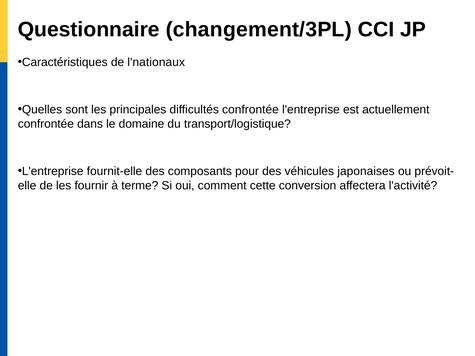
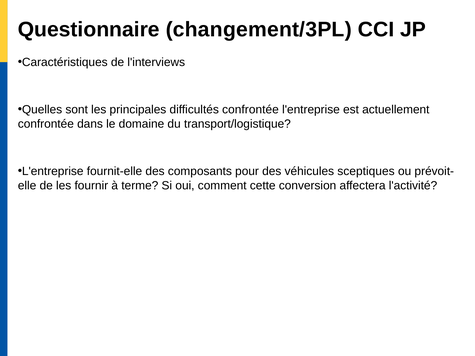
l'nationaux: l'nationaux -> l'interviews
japonaises: japonaises -> sceptiques
